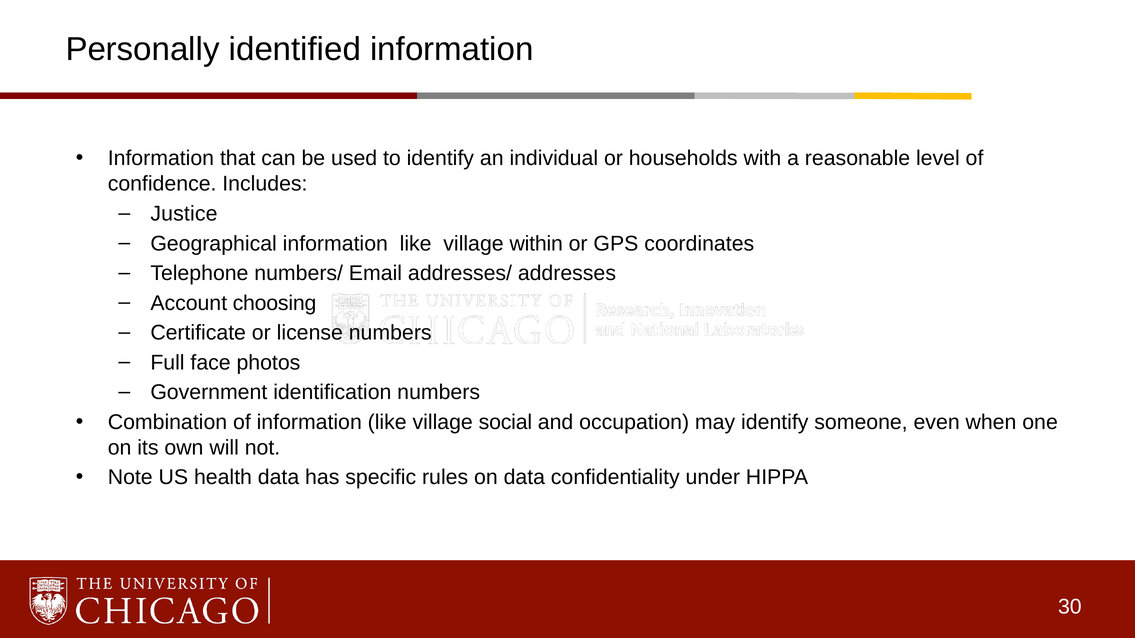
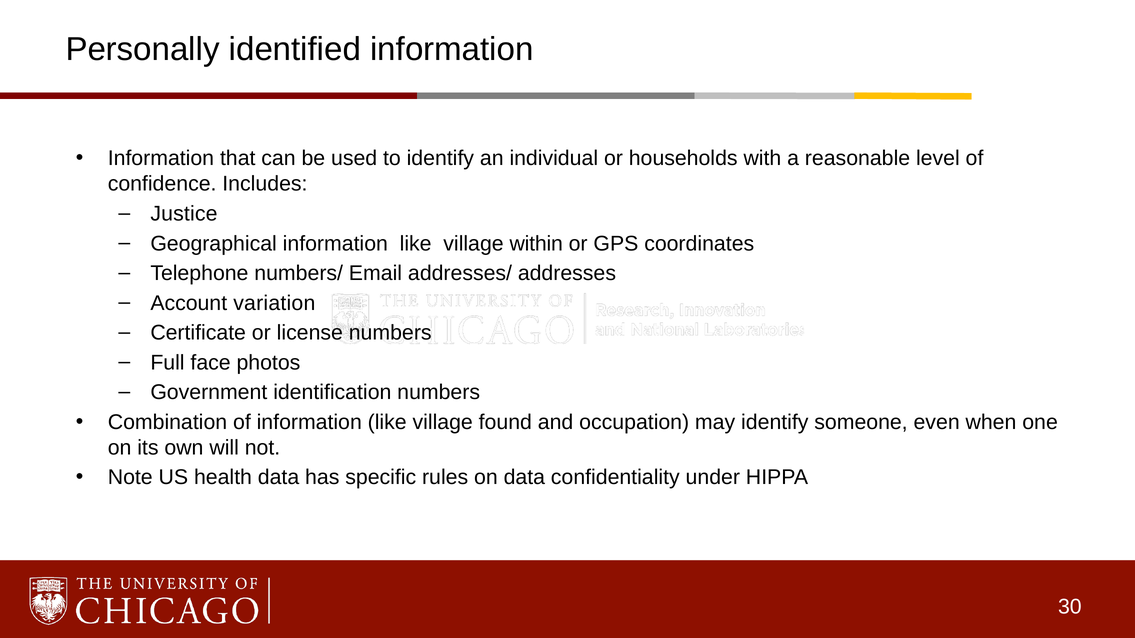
choosing: choosing -> variation
social: social -> found
